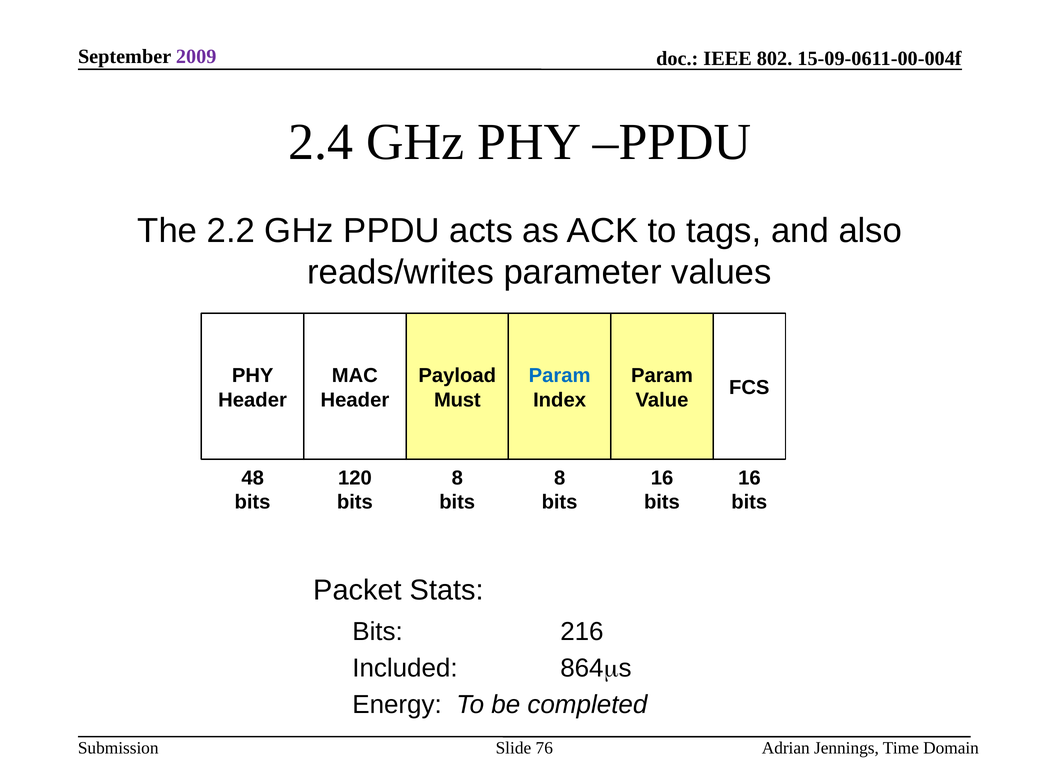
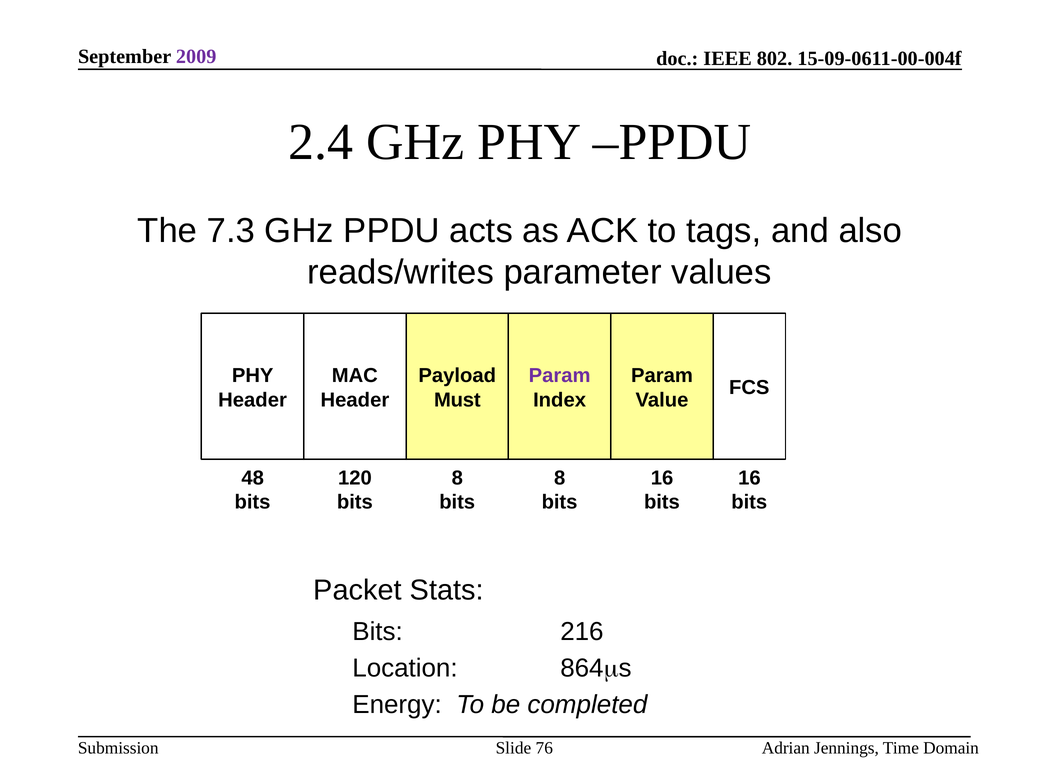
2.2: 2.2 -> 7.3
Param at (560, 376) colour: blue -> purple
Included: Included -> Location
